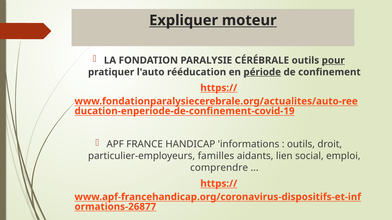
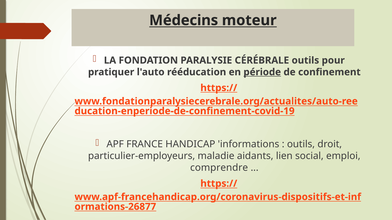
Expliquer: Expliquer -> Médecins
pour underline: present -> none
familles: familles -> maladie
